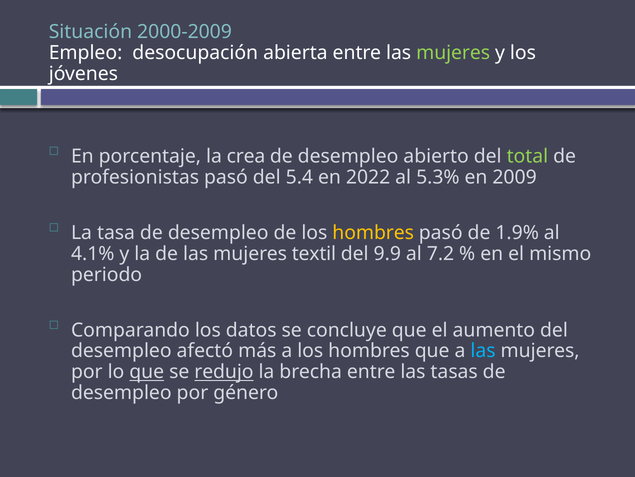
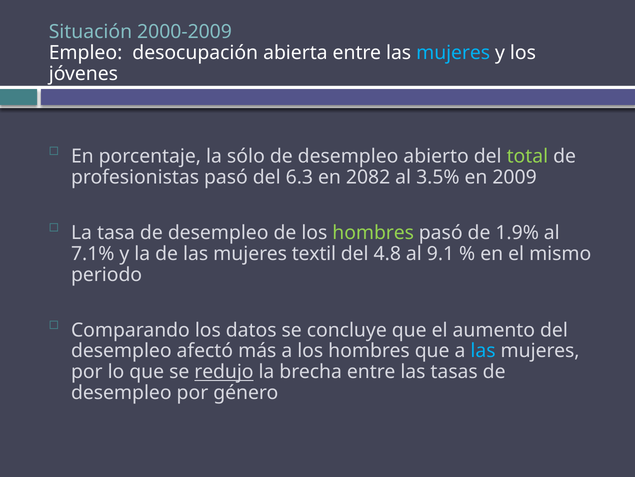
mujeres at (453, 53) colour: light green -> light blue
crea: crea -> sólo
5.4: 5.4 -> 6.3
2022: 2022 -> 2082
5.3%: 5.3% -> 3.5%
hombres at (373, 232) colour: yellow -> light green
4.1%: 4.1% -> 7.1%
9.9: 9.9 -> 4.8
7.2: 7.2 -> 9.1
que at (147, 371) underline: present -> none
